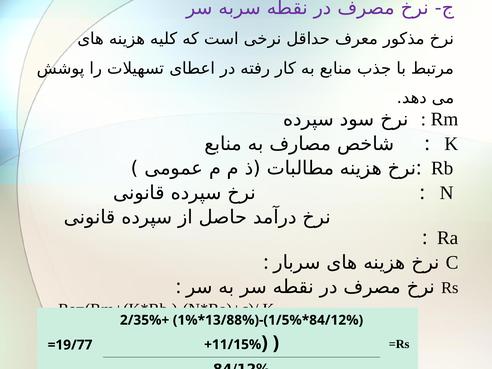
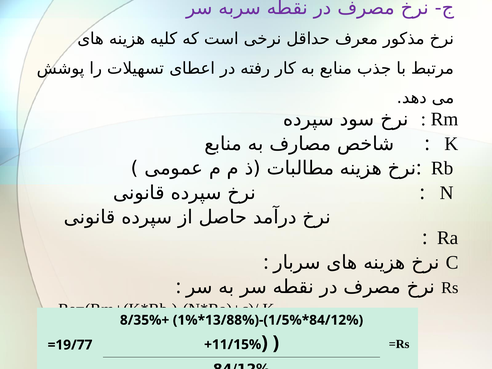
2/35%+: 2/35%+ -> 8/35%+
